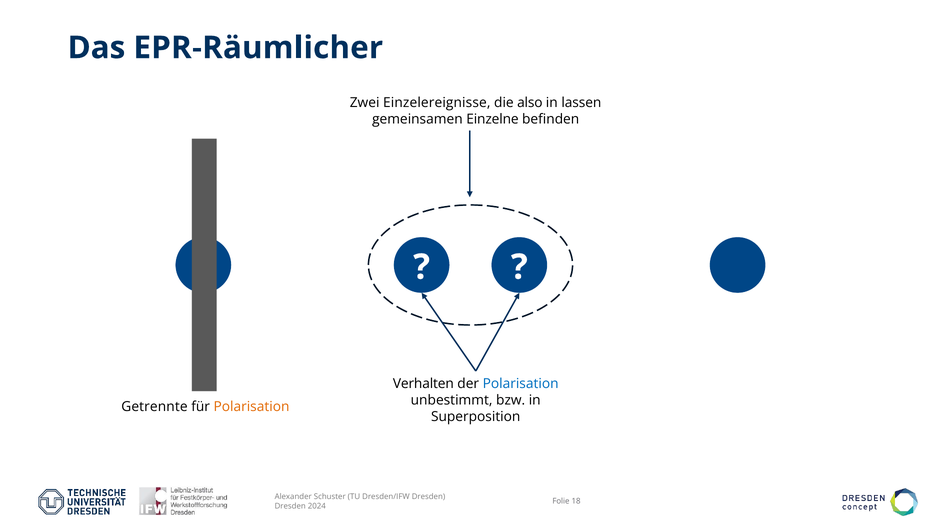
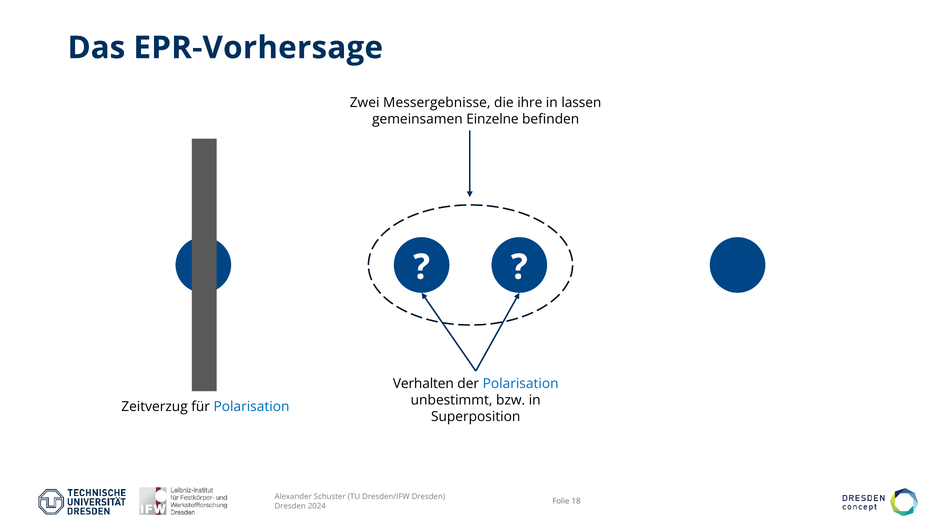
EPR-Räumlicher: EPR-Räumlicher -> EPR-Vorhersage
Einzelereignisse: Einzelereignisse -> Messergebnisse
also: also -> ihre
Getrennte: Getrennte -> Zeitverzug
Polarisation at (251, 406) colour: orange -> blue
